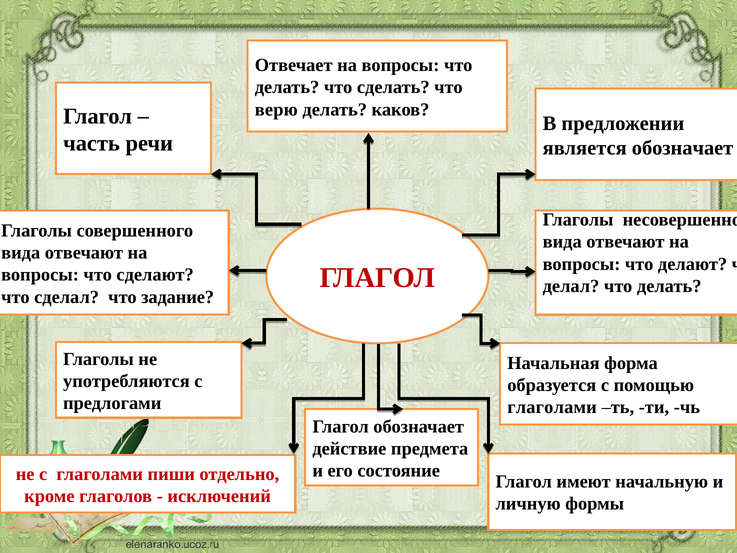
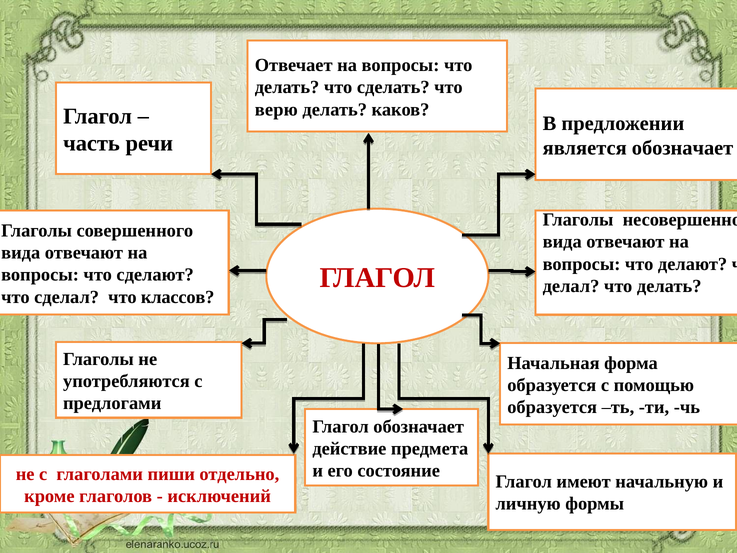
задание: задание -> классов
глаголами at (552, 407): глаголами -> образуется
